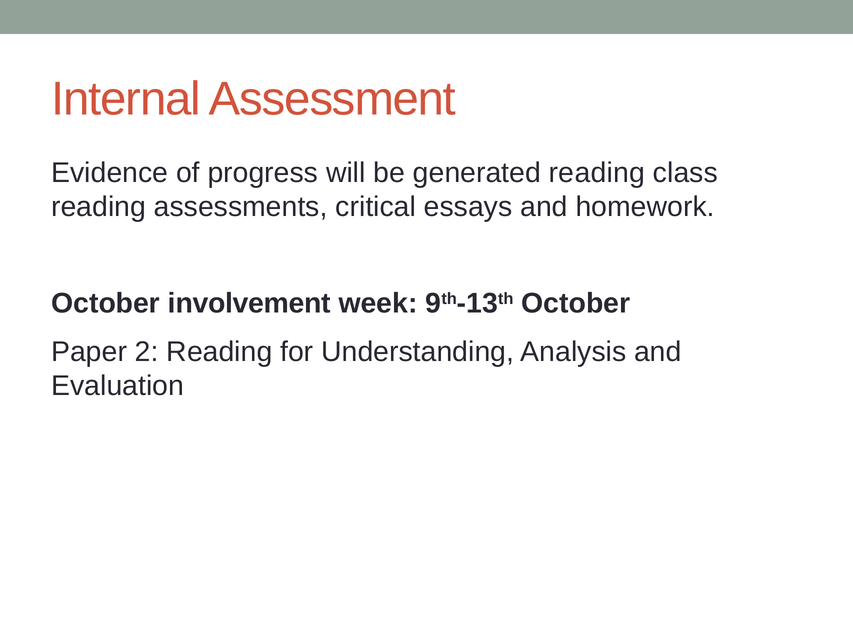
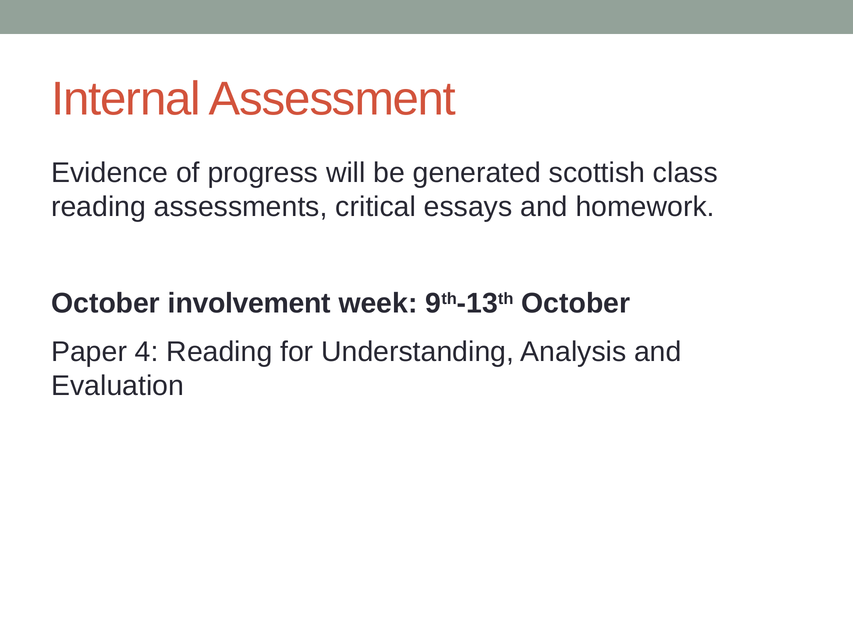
generated reading: reading -> scottish
2: 2 -> 4
